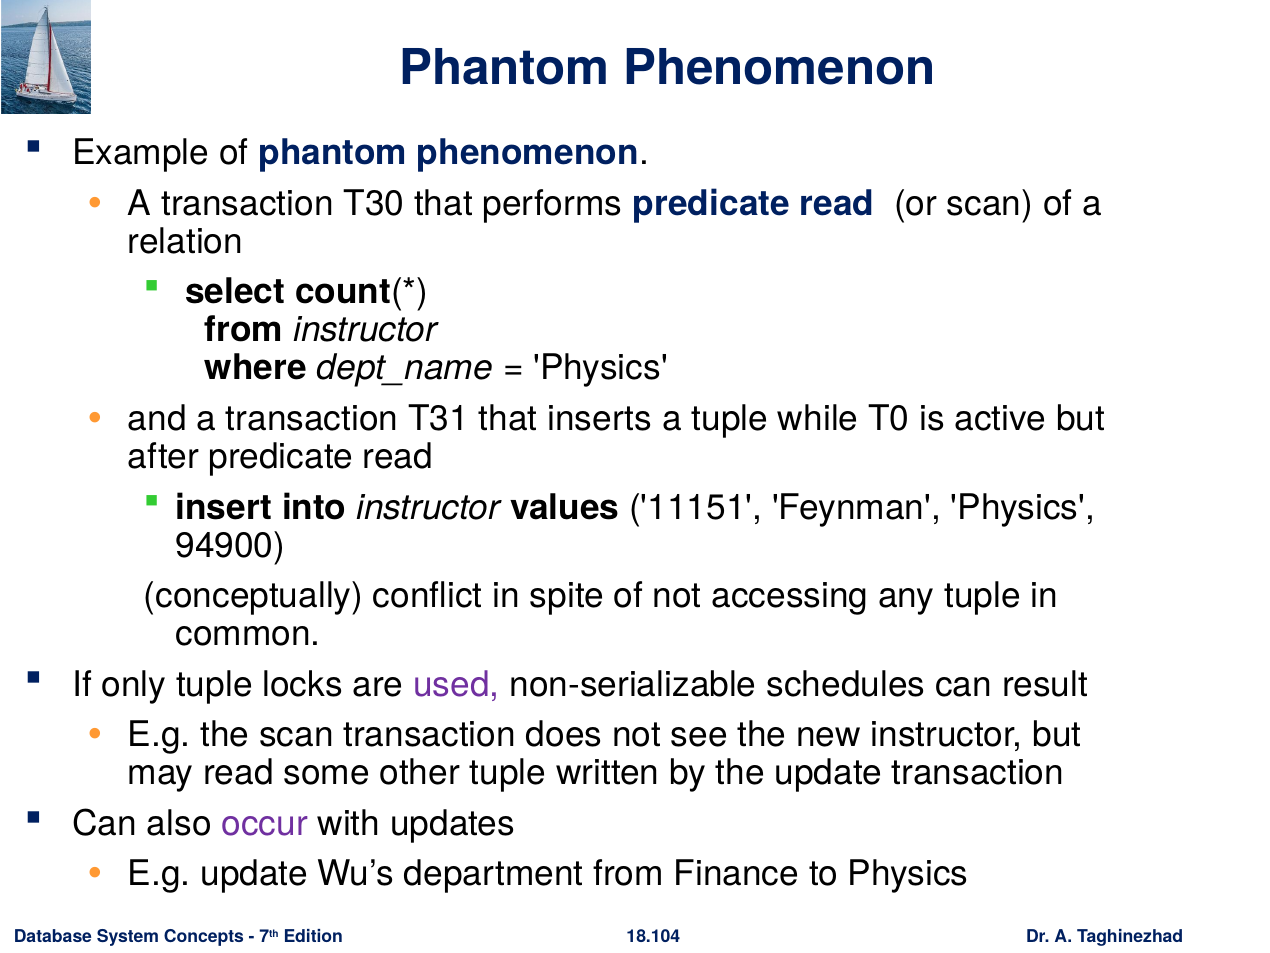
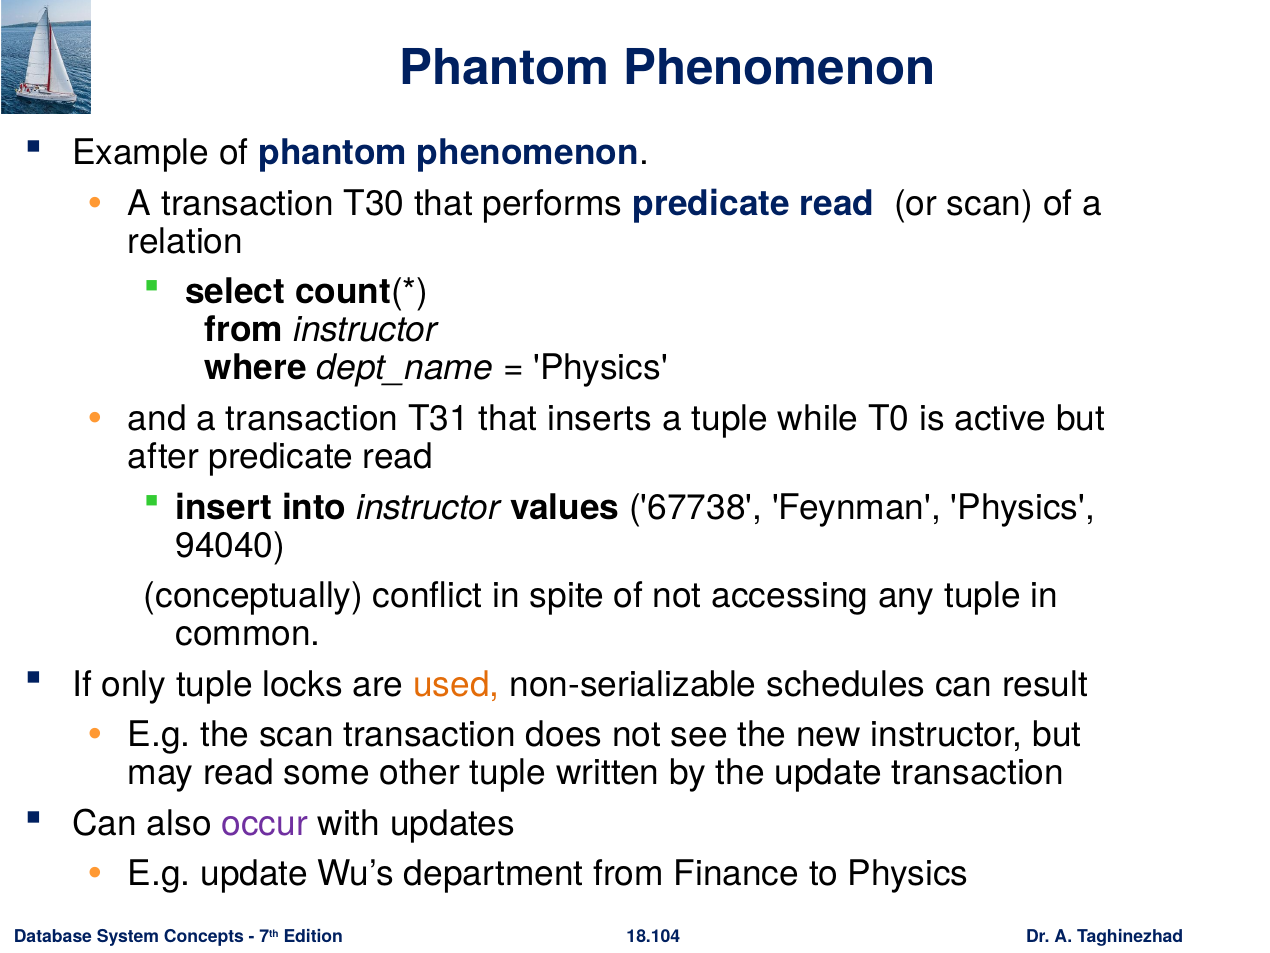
11151: 11151 -> 67738
94900: 94900 -> 94040
used colour: purple -> orange
